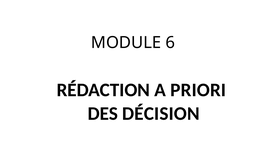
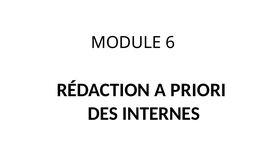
DÉCISION: DÉCISION -> INTERNES
